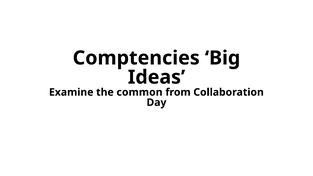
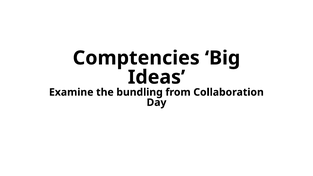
common: common -> bundling
